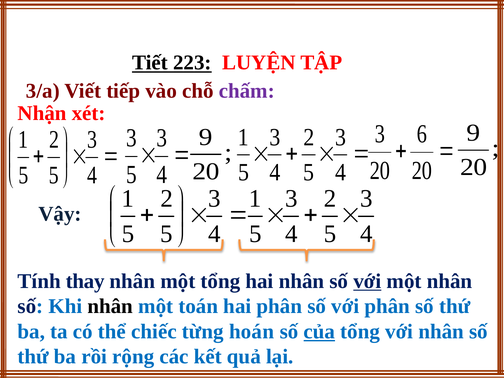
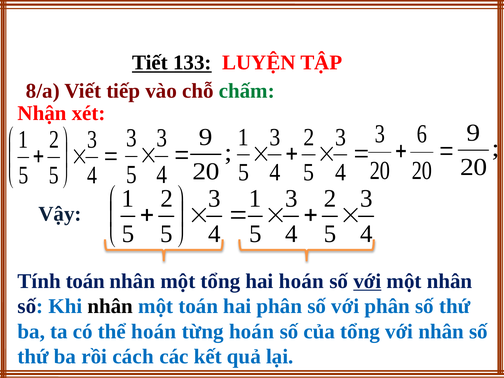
223: 223 -> 133
3/a: 3/a -> 8/a
chấm colour: purple -> green
Tính thay: thay -> toán
hai nhân: nhân -> hoán
thể chiếc: chiếc -> hoán
của underline: present -> none
rộng: rộng -> cách
